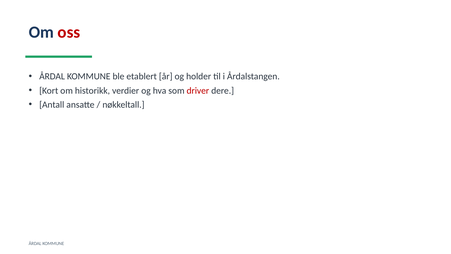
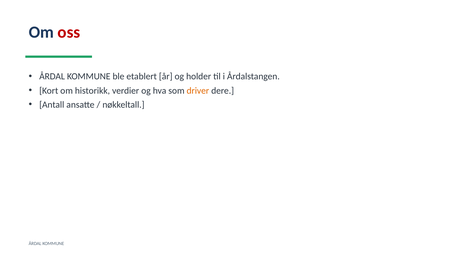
driver colour: red -> orange
